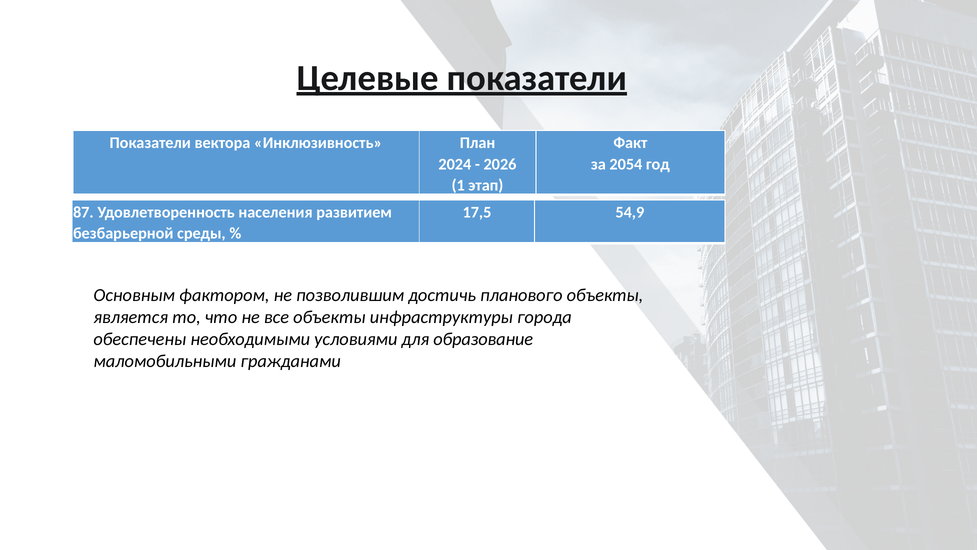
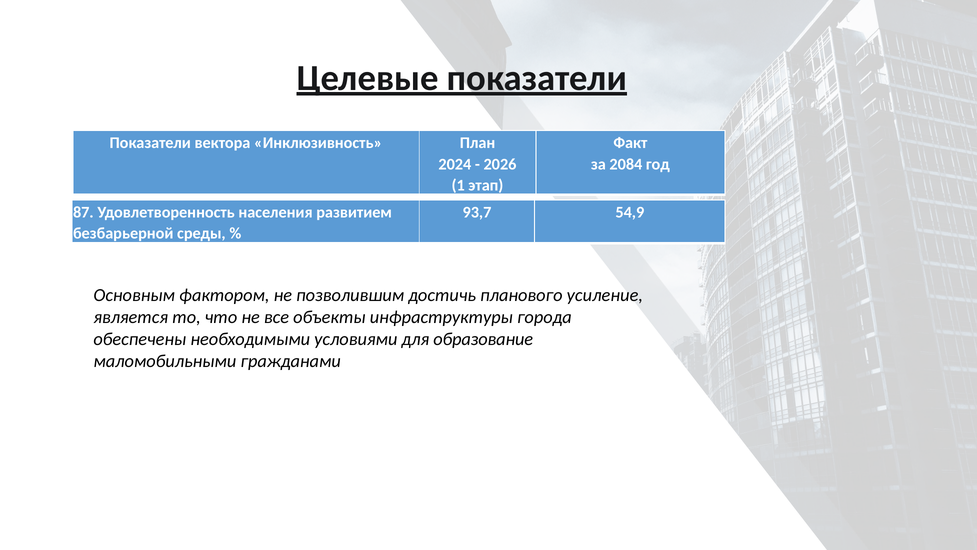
2054: 2054 -> 2084
17,5: 17,5 -> 93,7
планового объекты: объекты -> усиление
